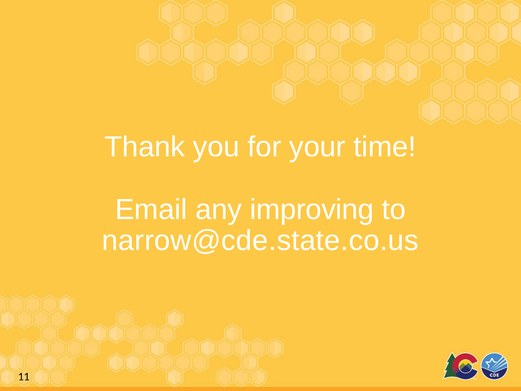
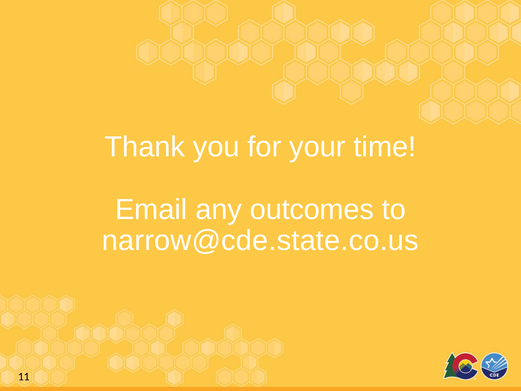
improving: improving -> outcomes
